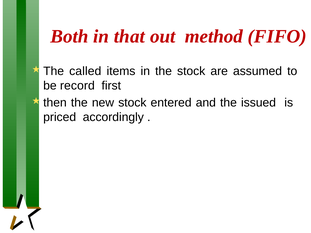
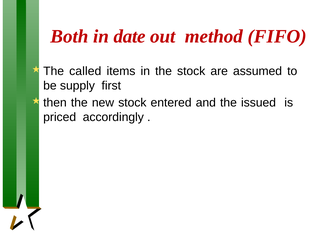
that: that -> date
record: record -> supply
